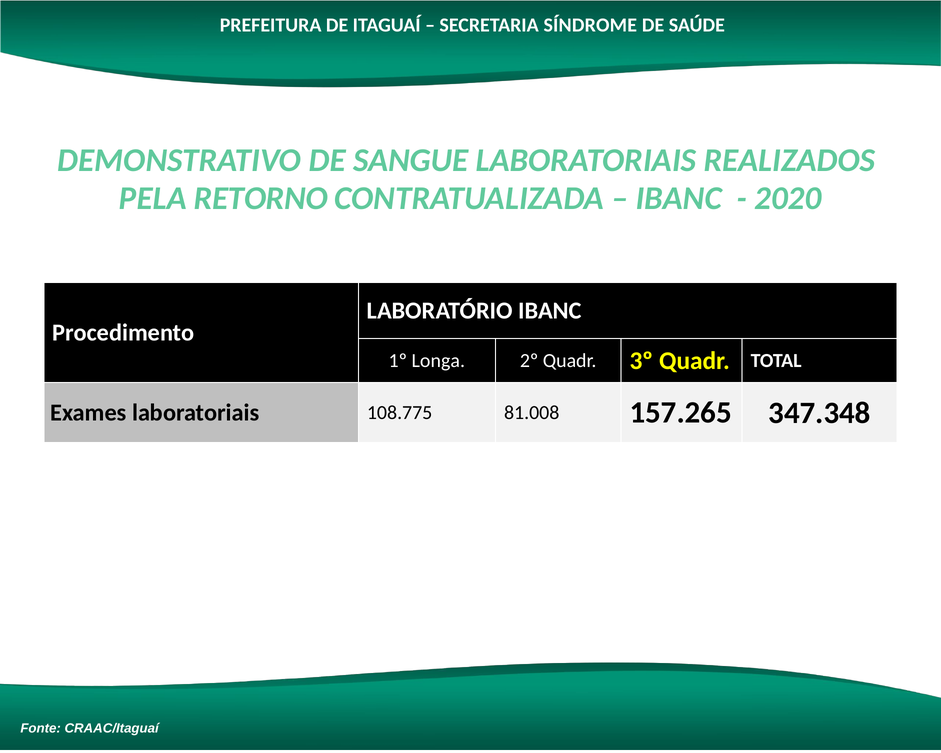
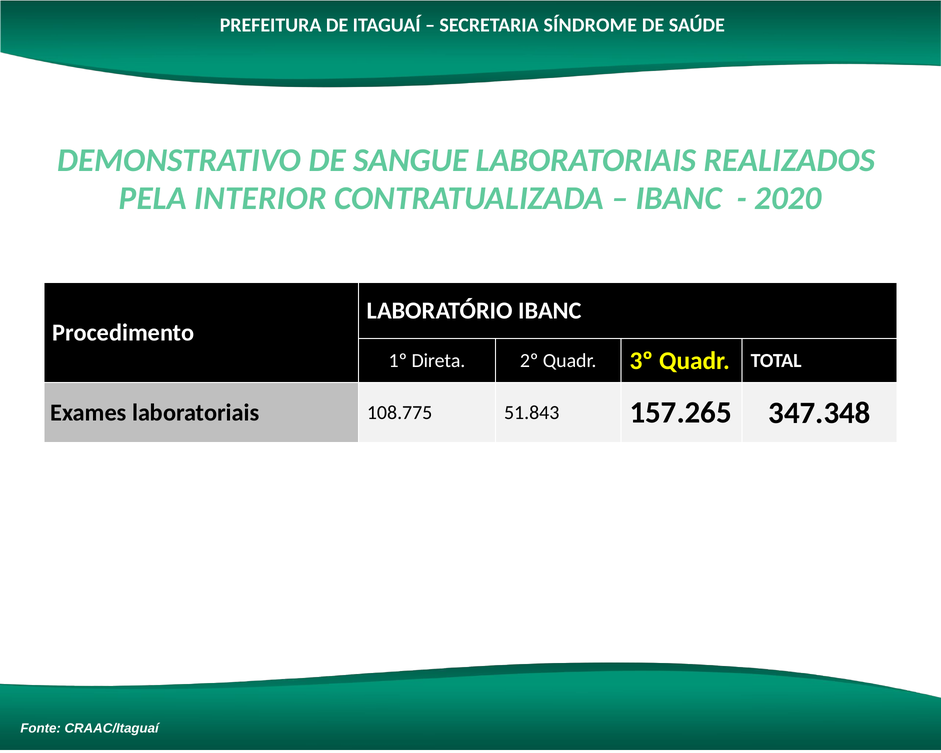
RETORNO: RETORNO -> INTERIOR
Longa: Longa -> Direta
81.008: 81.008 -> 51.843
